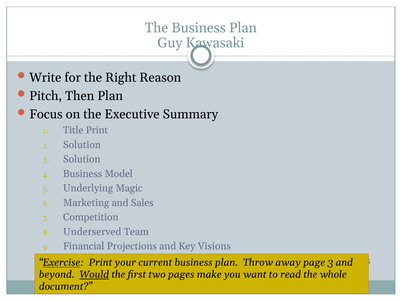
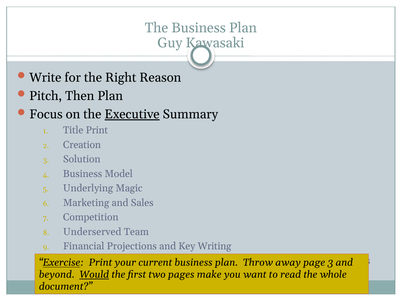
Executive underline: none -> present
Solution at (82, 145): Solution -> Creation
Visions: Visions -> Writing
